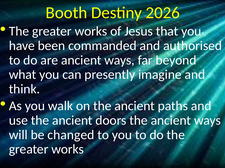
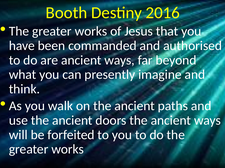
2026: 2026 -> 2016
changed: changed -> forfeited
